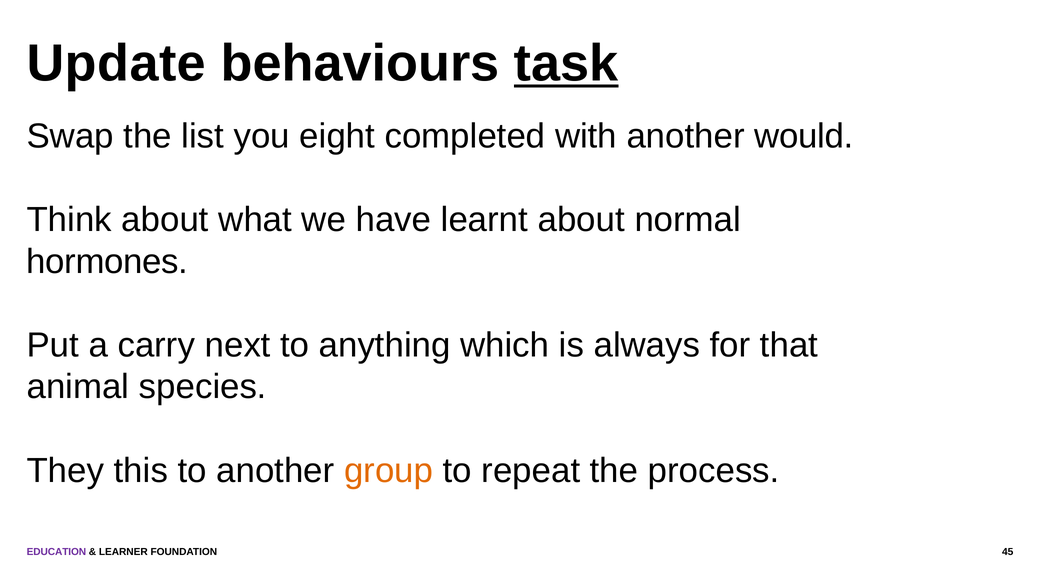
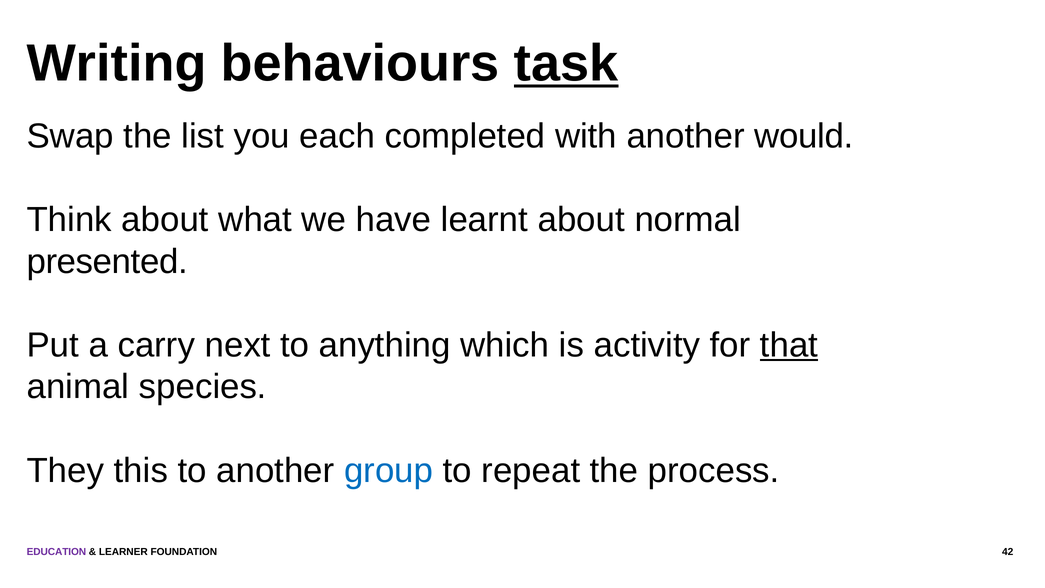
Update: Update -> Writing
eight: eight -> each
hormones: hormones -> presented
always: always -> activity
that underline: none -> present
group colour: orange -> blue
45: 45 -> 42
